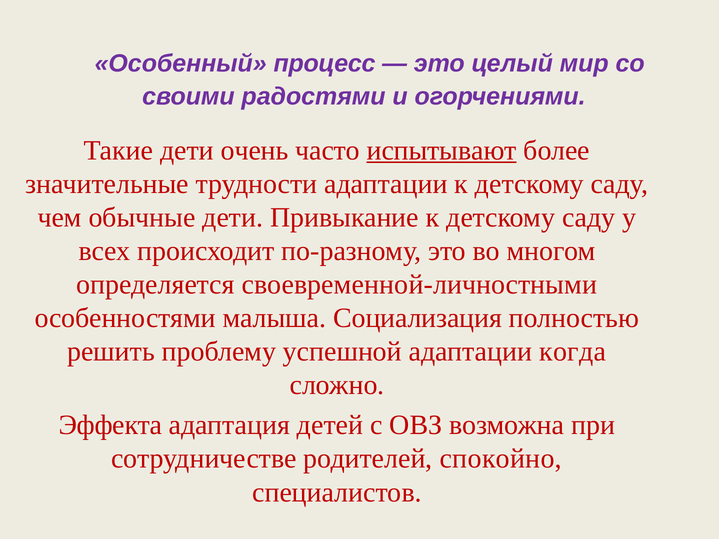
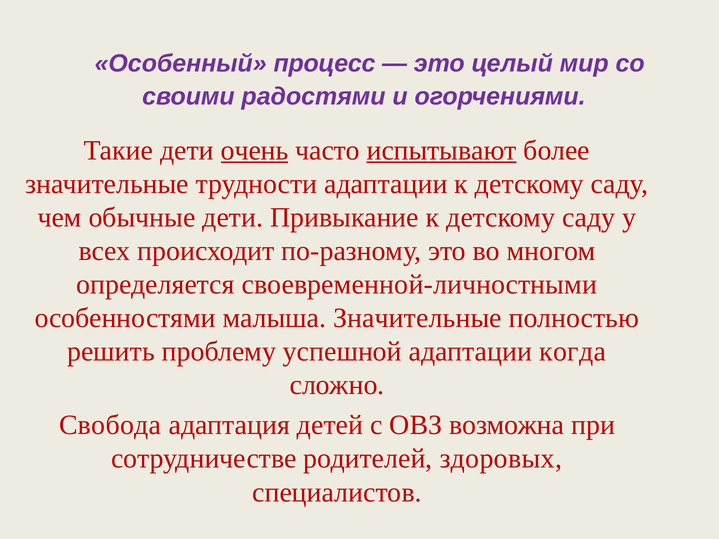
очень underline: none -> present
малыша Социализация: Социализация -> Значительные
Эффекта: Эффекта -> Свобода
спокойно: спокойно -> здоровых
